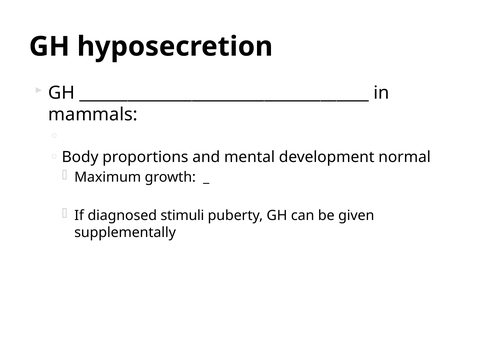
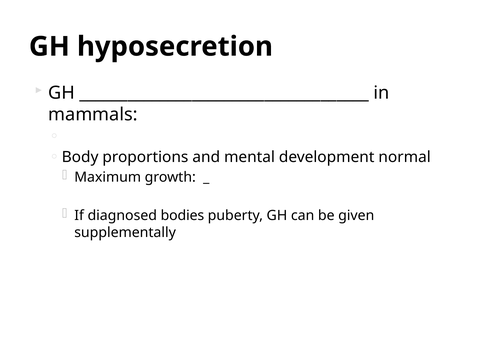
stimuli: stimuli -> bodies
